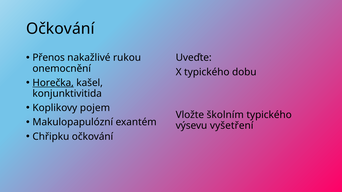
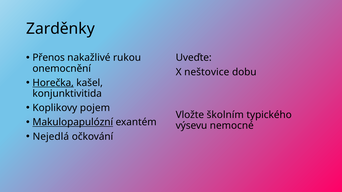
Očkování at (60, 29): Očkování -> Zarděnky
X typického: typického -> neštovice
Makulopapulózní underline: none -> present
vyšetření: vyšetření -> nemocné
Chřipku: Chřipku -> Nejedlá
